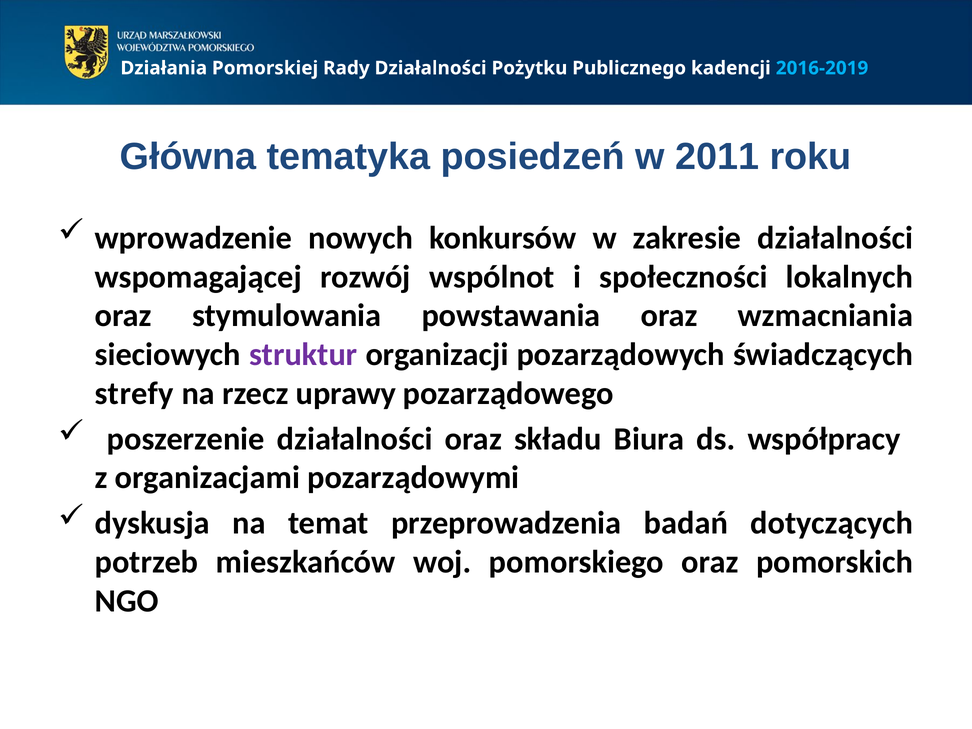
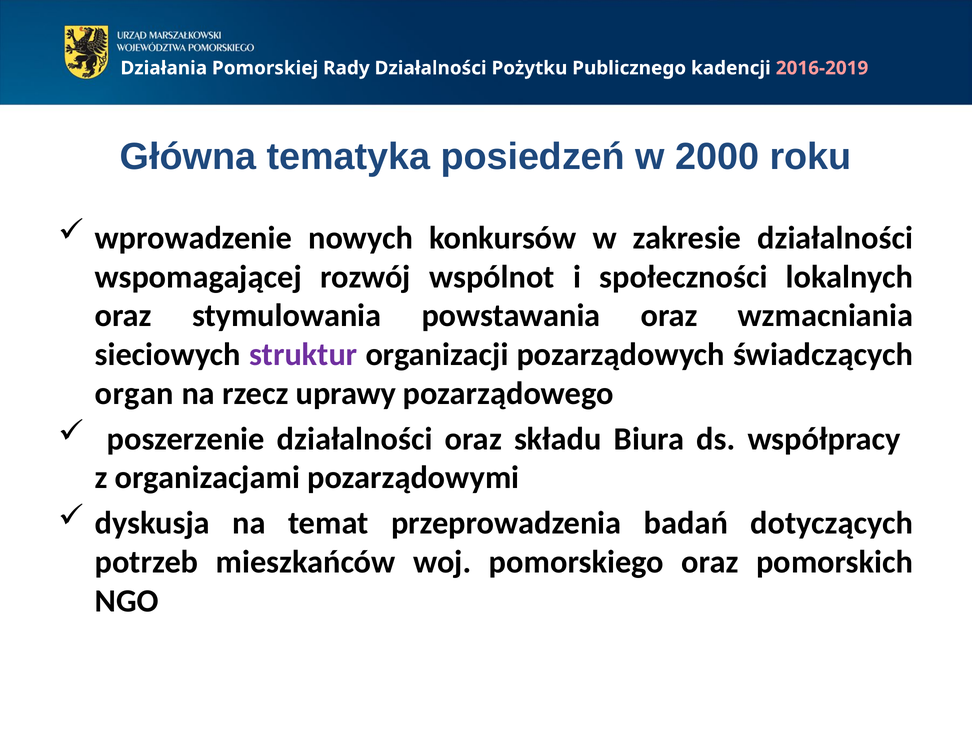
2016-2019 colour: light blue -> pink
2011: 2011 -> 2000
strefy: strefy -> organ
